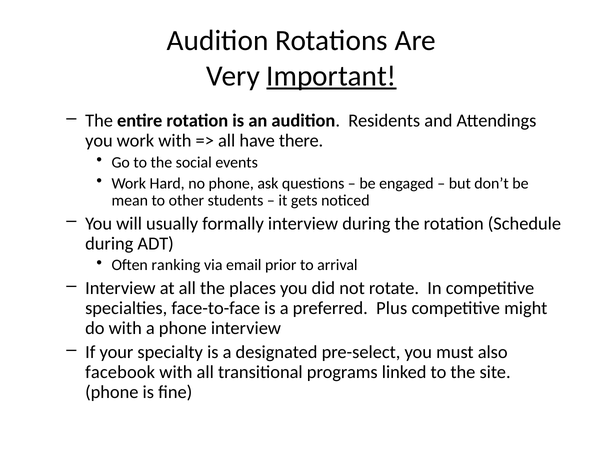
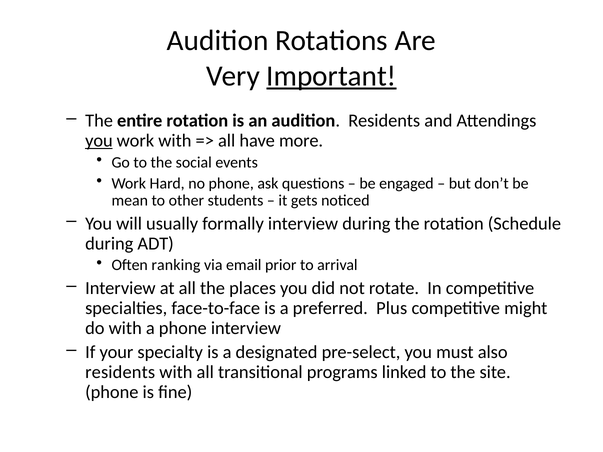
you at (99, 141) underline: none -> present
there: there -> more
facebook at (120, 372): facebook -> residents
